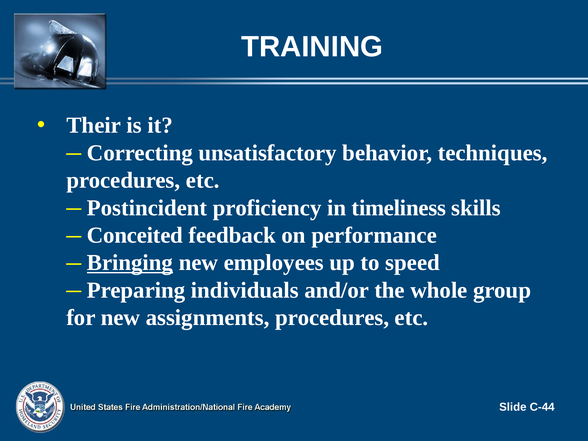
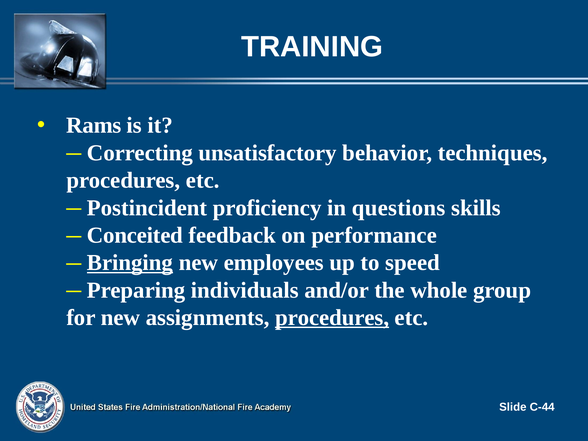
Their: Their -> Rams
timeliness: timeliness -> questions
procedures at (332, 318) underline: none -> present
